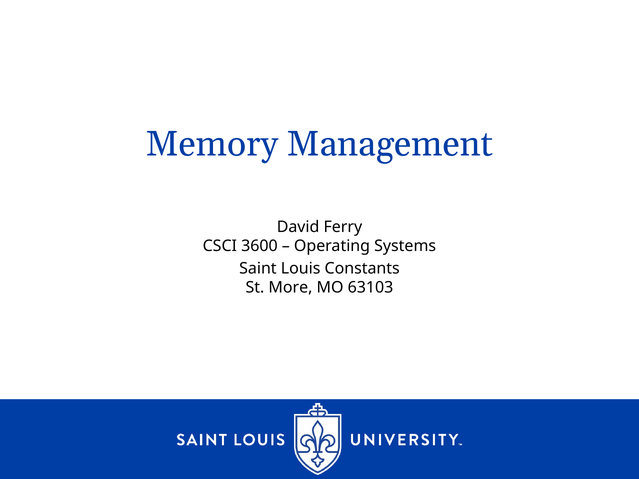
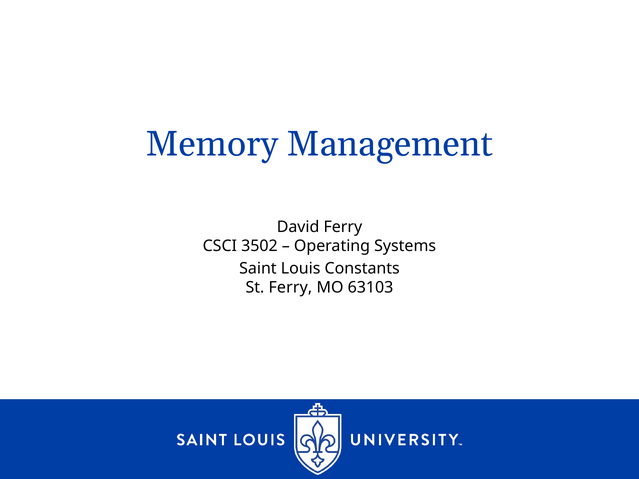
3600: 3600 -> 3502
St More: More -> Ferry
